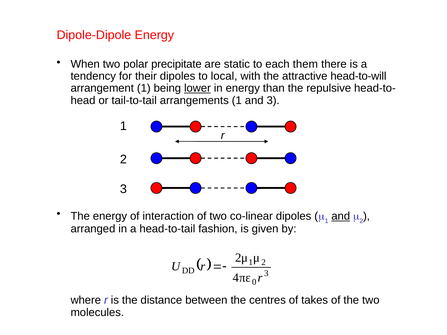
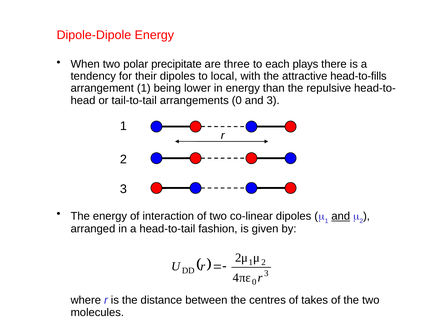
static: static -> three
them: them -> plays
head-to-will: head-to-will -> head-to-fills
lower underline: present -> none
arrangements 1: 1 -> 0
